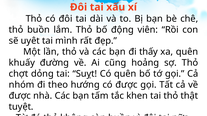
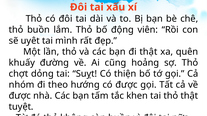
đi thấy: thấy -> thật
Có quên: quên -> thiện
